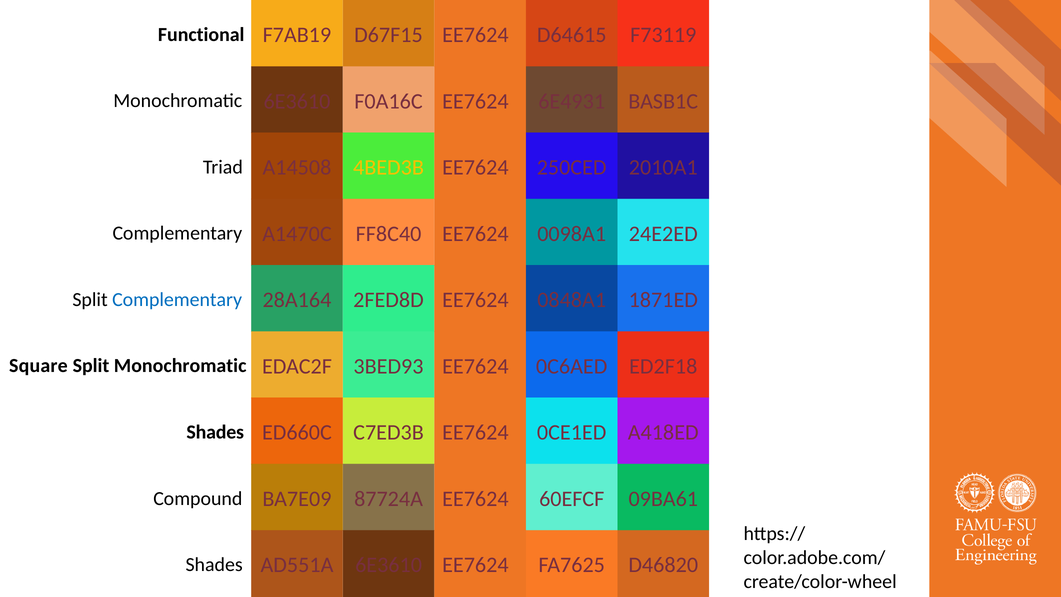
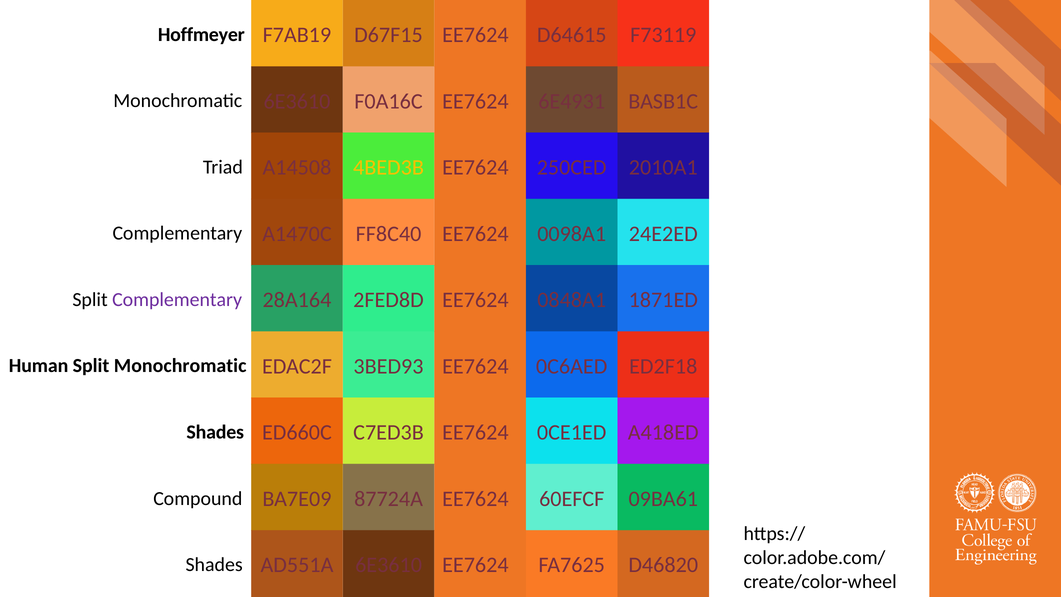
Functional: Functional -> Hoffmeyer
Complementary at (177, 300) colour: blue -> purple
Square: Square -> Human
